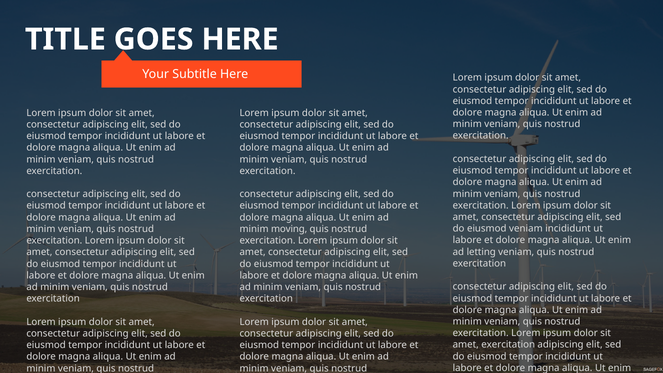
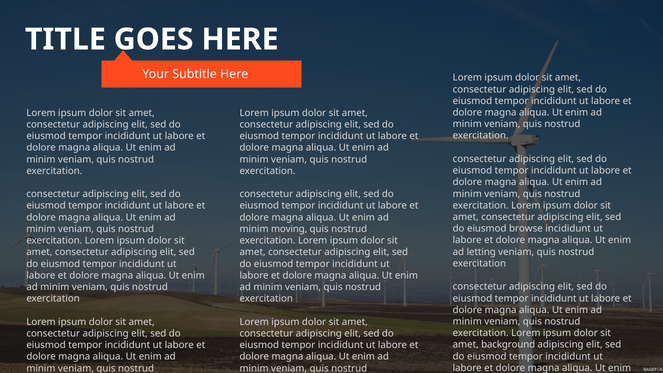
eiusmod veniam: veniam -> browse
amet exercitation: exercitation -> background
